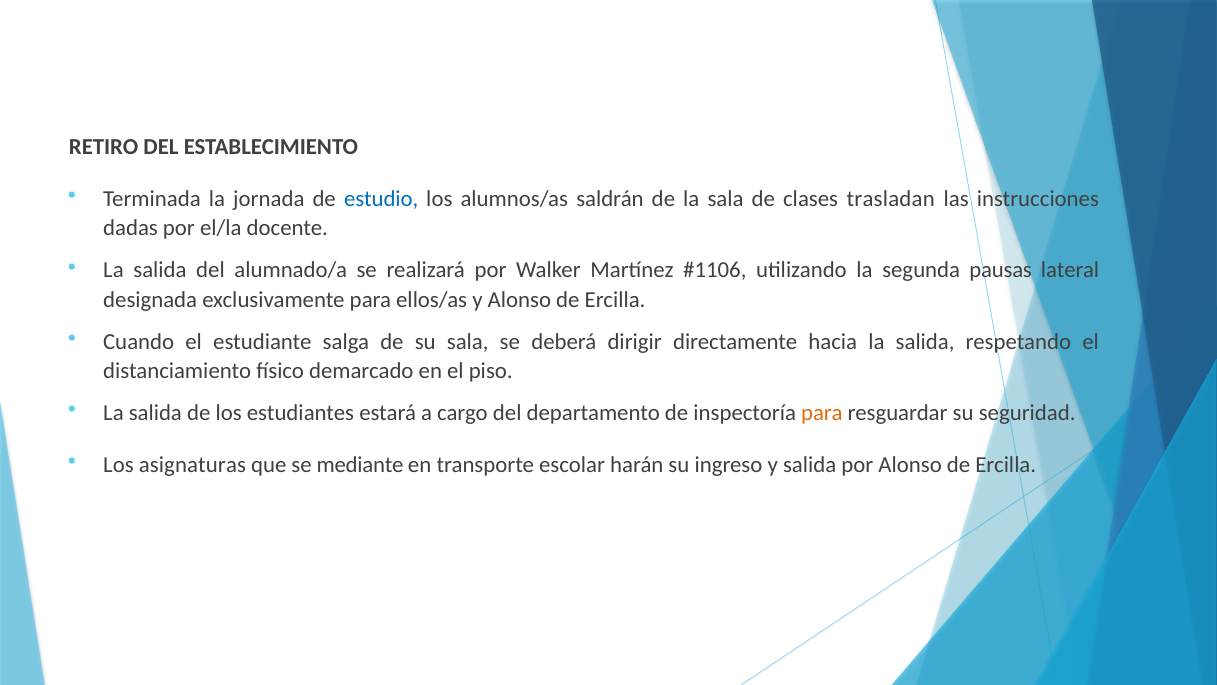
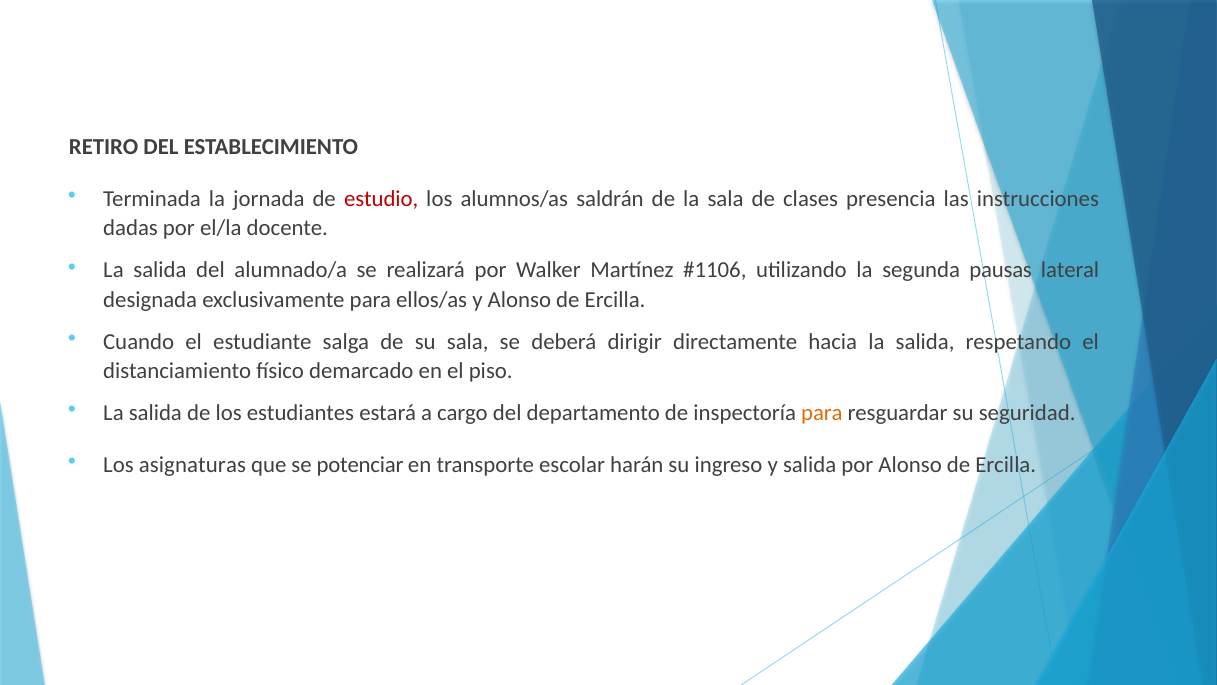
estudio colour: blue -> red
trasladan: trasladan -> presencia
mediante: mediante -> potenciar
